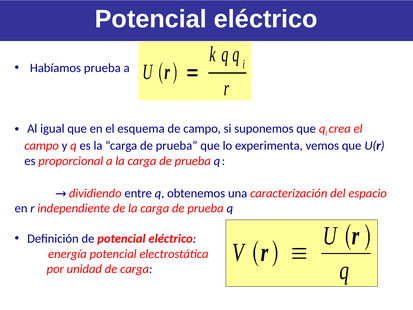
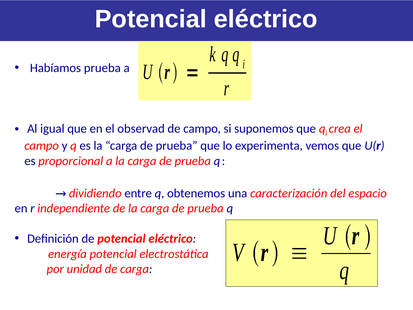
esquema: esquema -> observad
